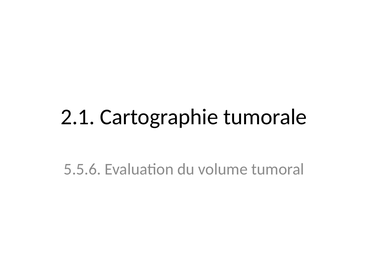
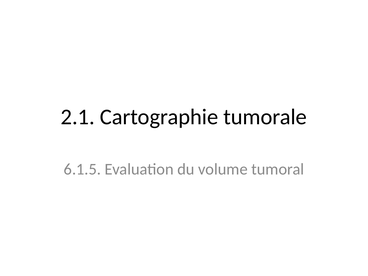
5.5.6: 5.5.6 -> 6.1.5
